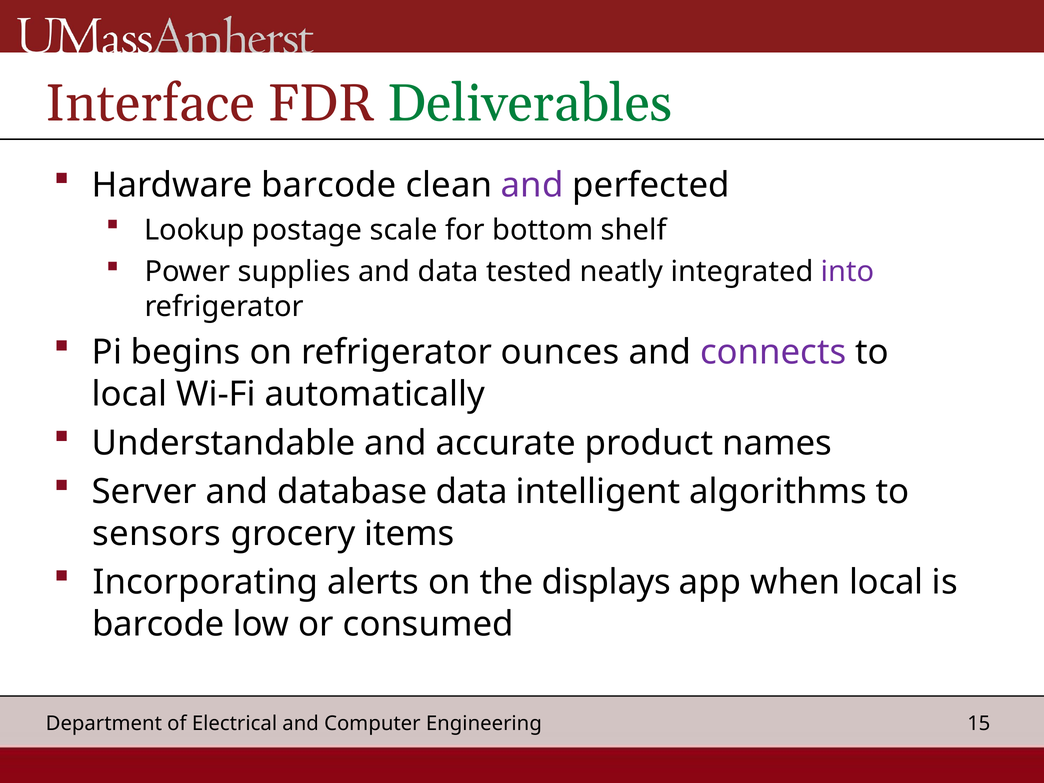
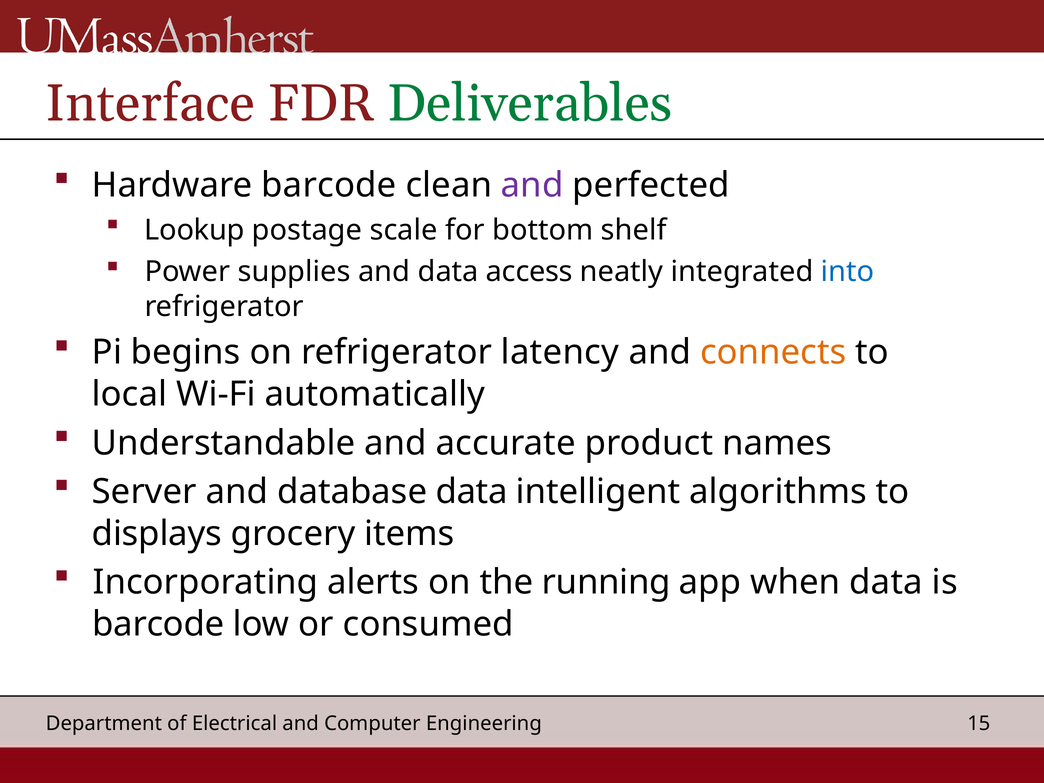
tested: tested -> access
into colour: purple -> blue
ounces: ounces -> latency
connects colour: purple -> orange
sensors: sensors -> displays
displays: displays -> running
when local: local -> data
